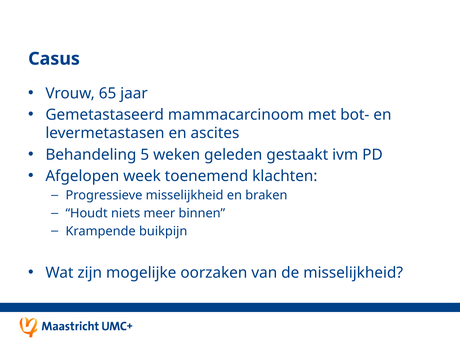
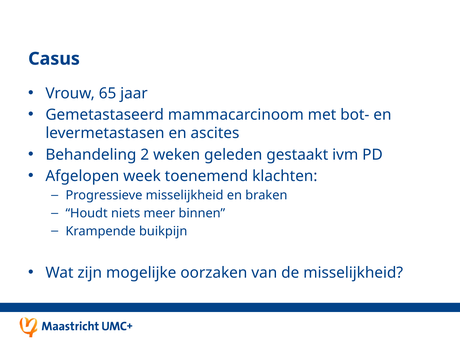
5: 5 -> 2
